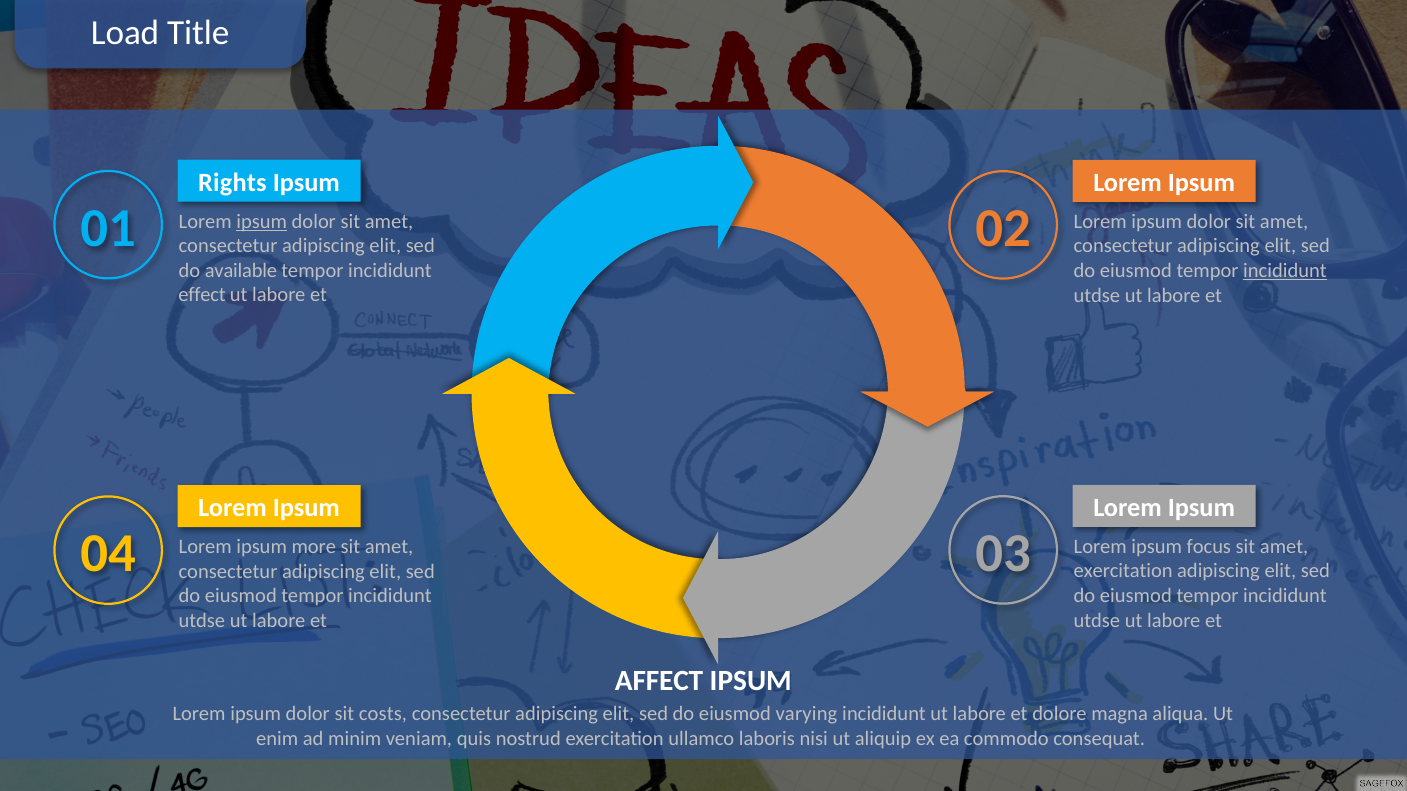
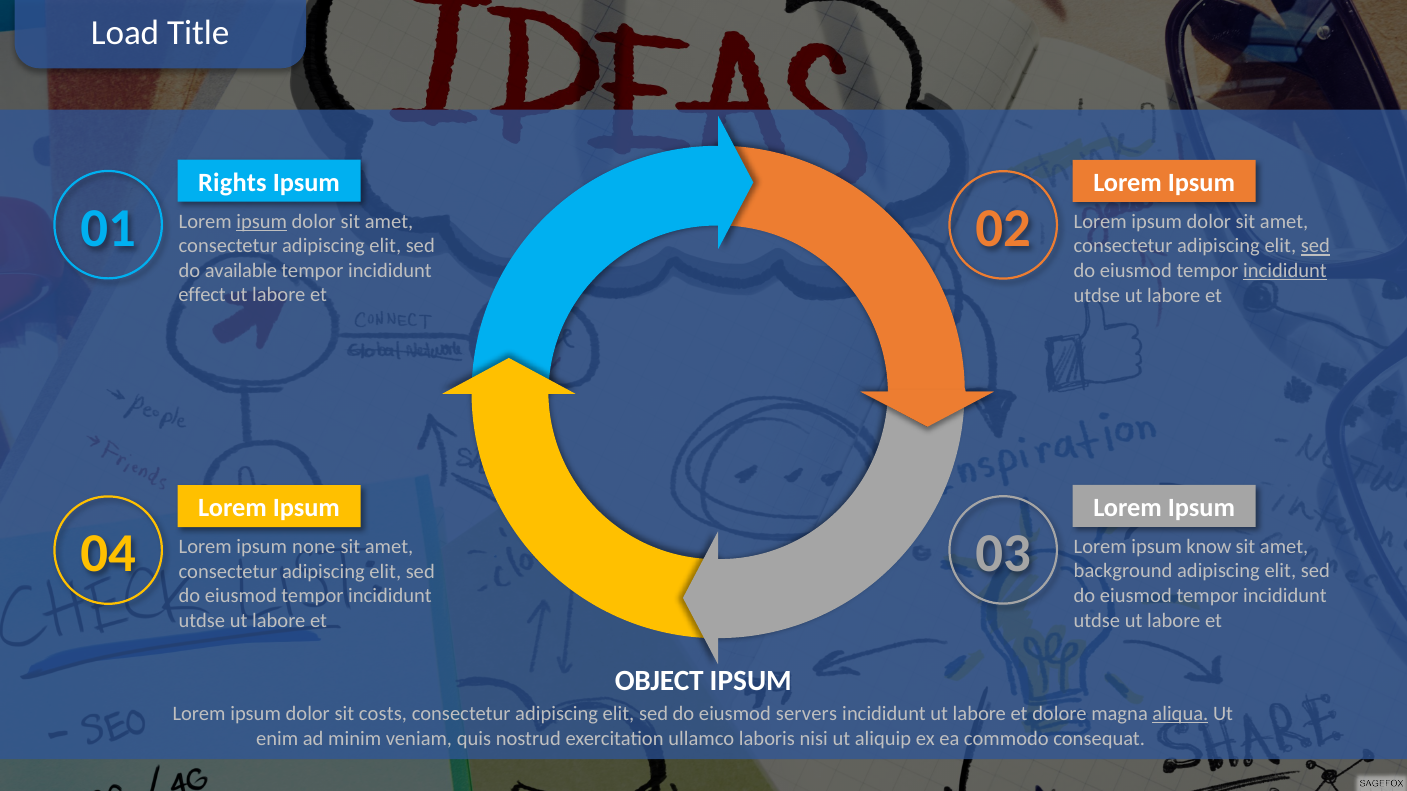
sed at (1315, 246) underline: none -> present
focus: focus -> know
more: more -> none
exercitation at (1123, 572): exercitation -> background
AFFECT: AFFECT -> OBJECT
varying: varying -> servers
aliqua underline: none -> present
